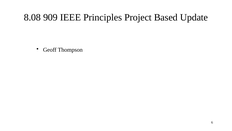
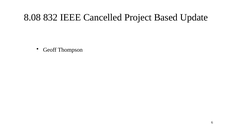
909: 909 -> 832
Principles: Principles -> Cancelled
